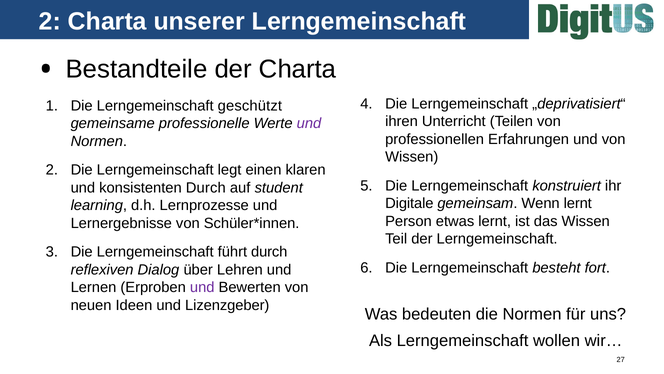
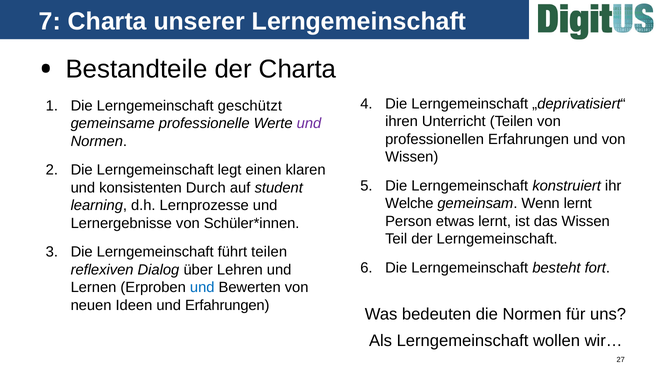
2 at (50, 21): 2 -> 7
Digitale: Digitale -> Welche
führt durch: durch -> teilen
und at (202, 287) colour: purple -> blue
und Lizenzgeber: Lizenzgeber -> Erfahrungen
